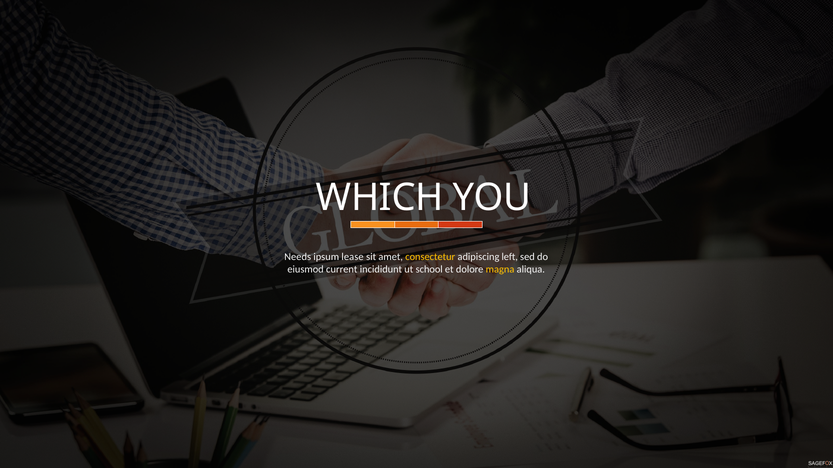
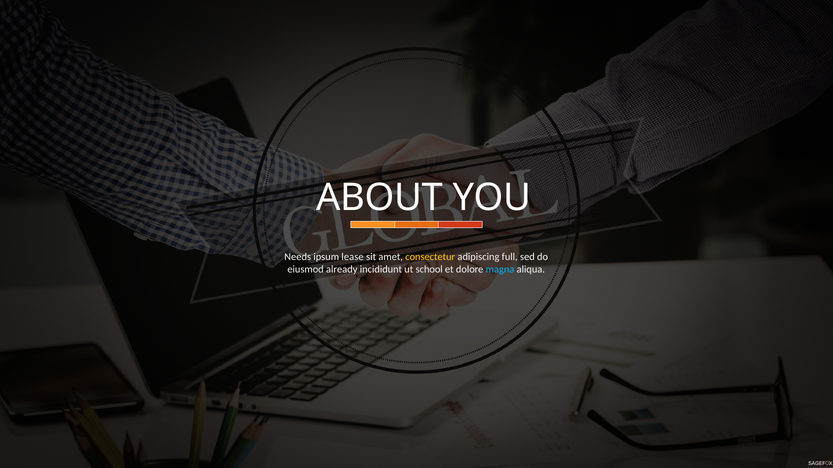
WHICH: WHICH -> ABOUT
left: left -> full
current: current -> already
magna colour: yellow -> light blue
